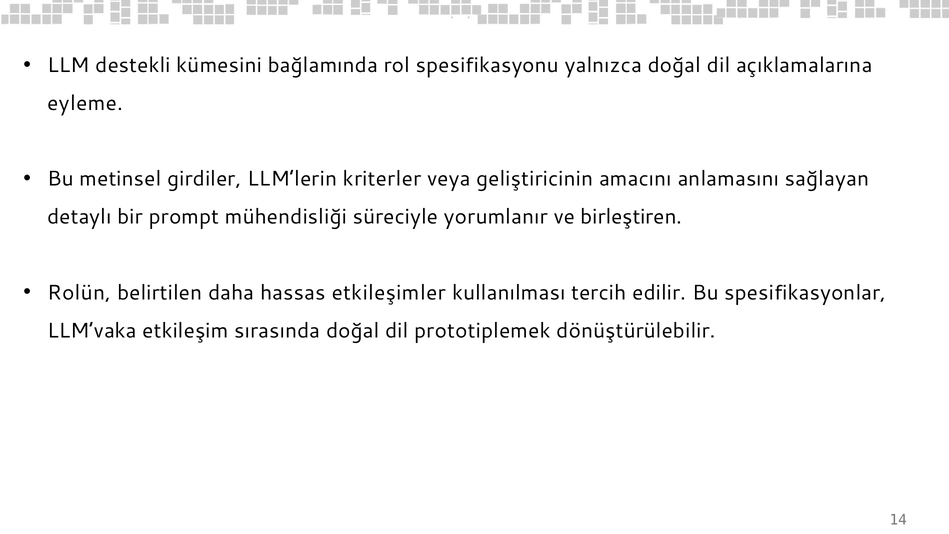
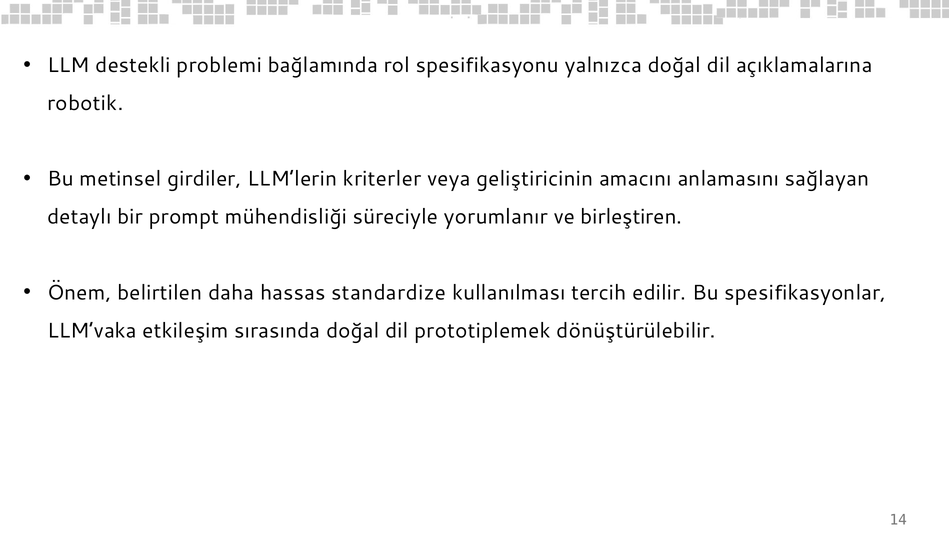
kümesini: kümesini -> problemi
eyleme: eyleme -> robotik
Rolün: Rolün -> Önem
etkileşimler: etkileşimler -> standardize
